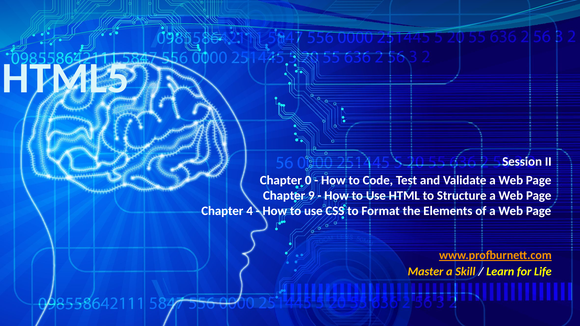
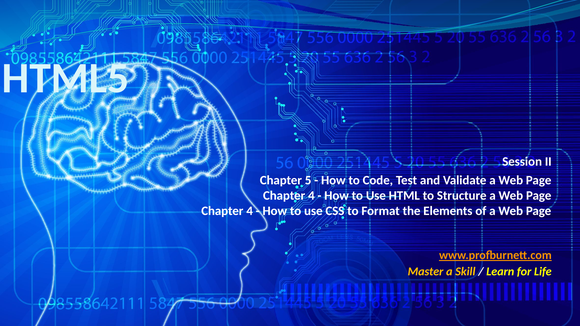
0: 0 -> 5
9 at (311, 196): 9 -> 4
